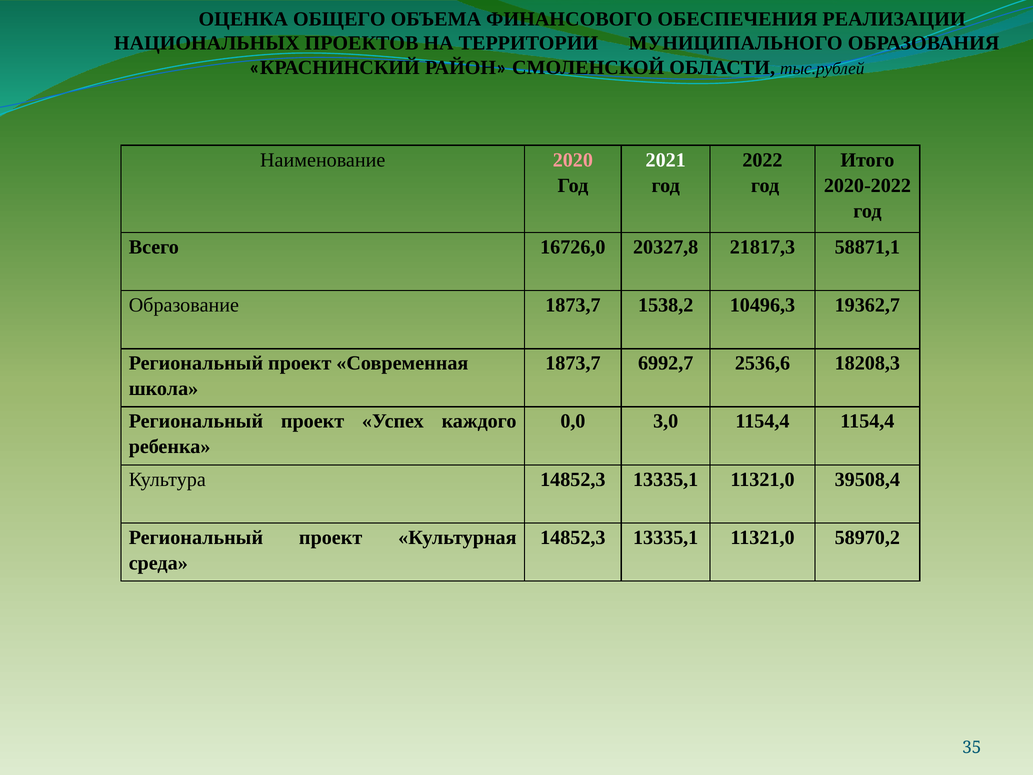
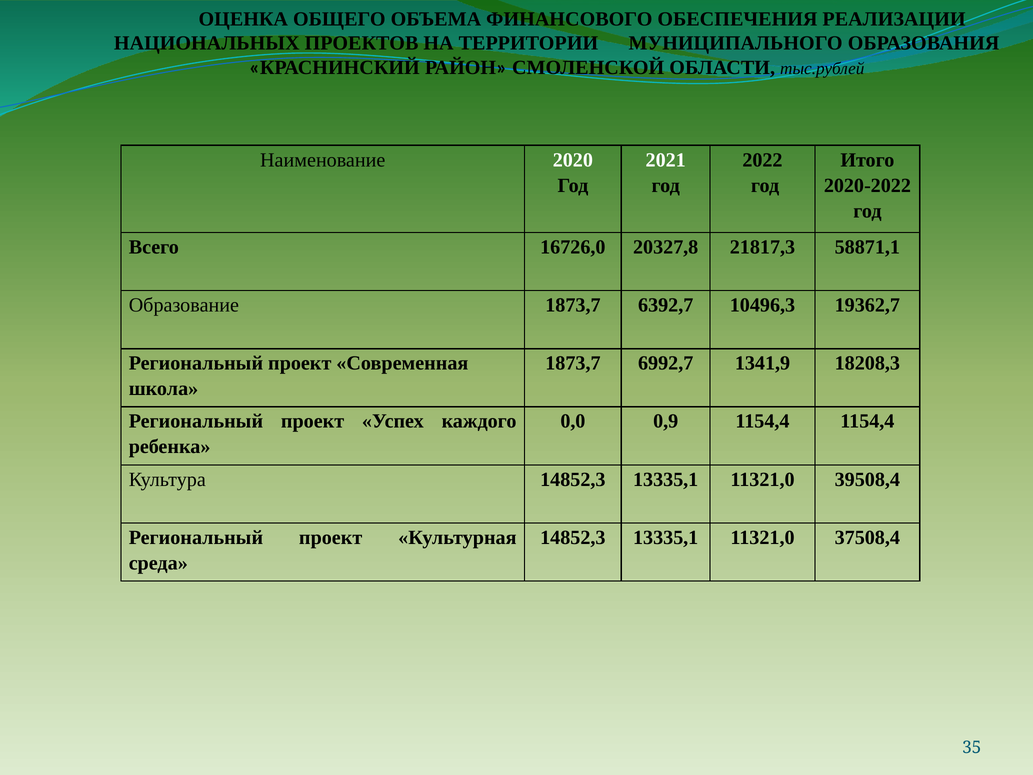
2020 colour: pink -> white
1538,2: 1538,2 -> 6392,7
2536,6: 2536,6 -> 1341,9
3,0: 3,0 -> 0,9
58970,2: 58970,2 -> 37508,4
